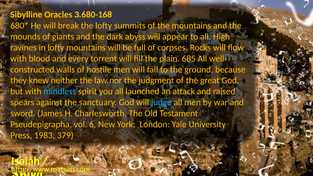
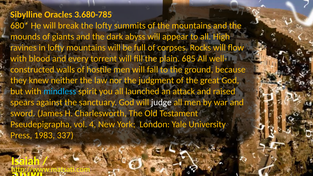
3.680-168: 3.680-168 -> 3.680-785
judge colour: light blue -> white
6: 6 -> 4
379: 379 -> 337
